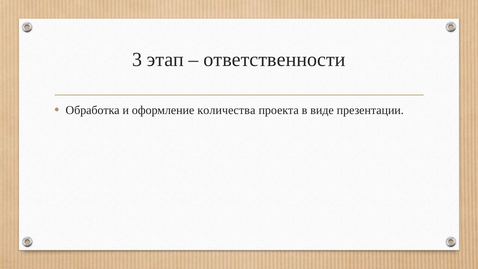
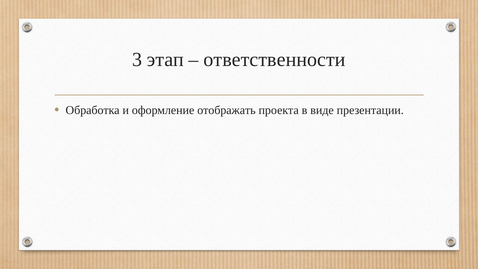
количества: количества -> отображать
